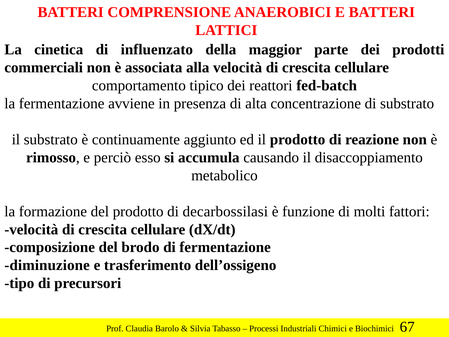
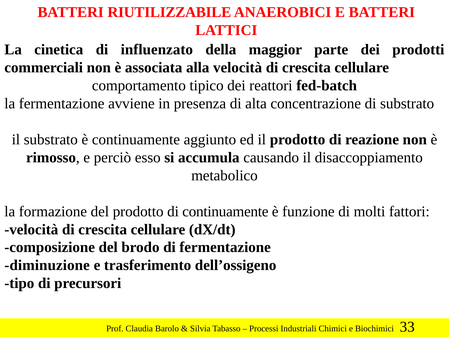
COMPRENSIONE: COMPRENSIONE -> RIUTILIZZABILE
di decarbossilasi: decarbossilasi -> continuamente
67: 67 -> 33
